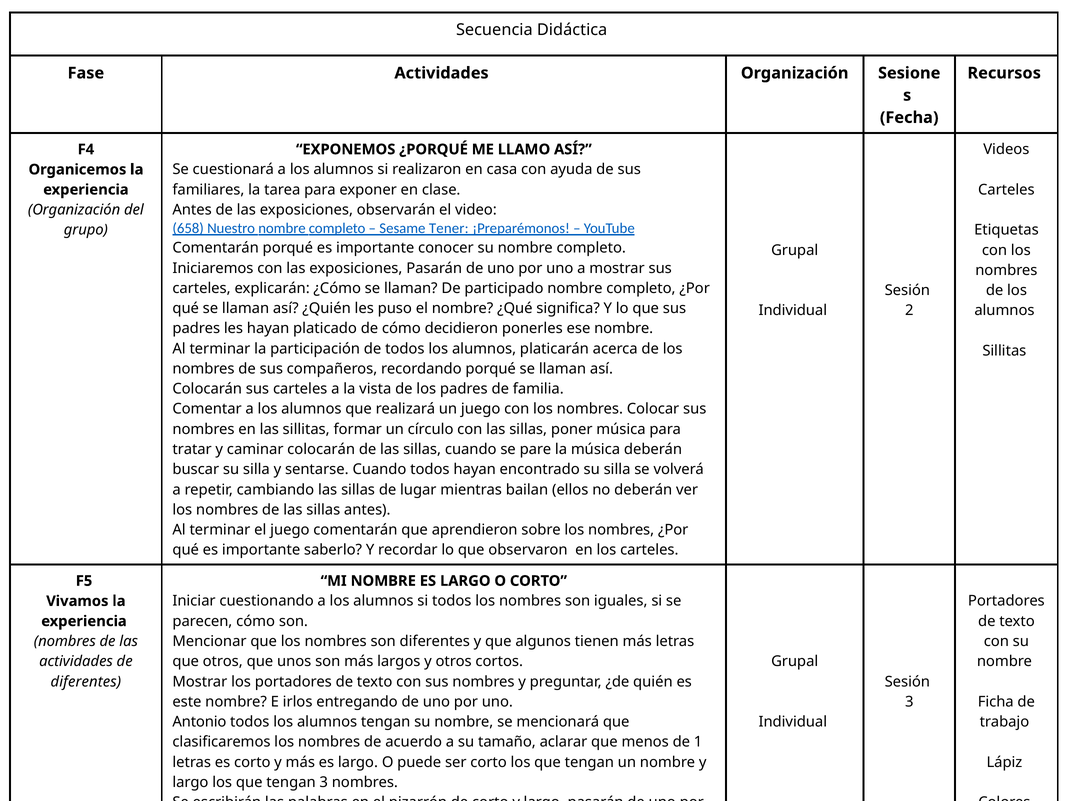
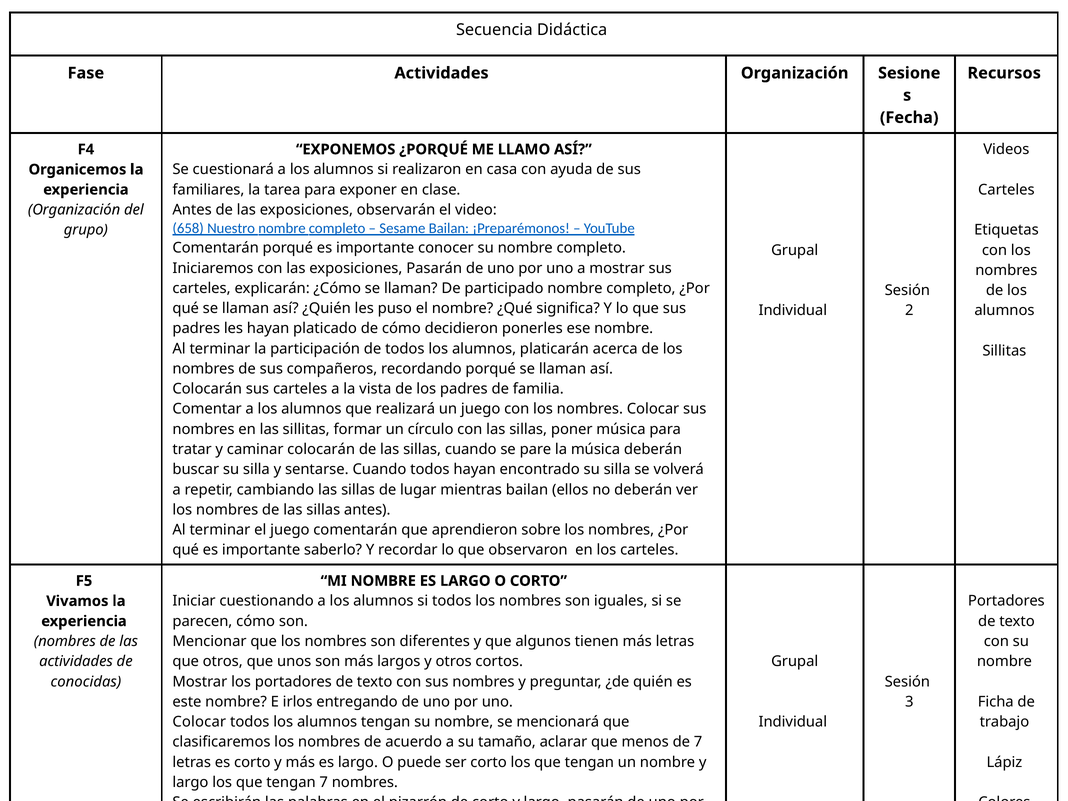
Sesame Tener: Tener -> Bailan
diferentes at (86, 682): diferentes -> conocidas
Antonio at (199, 722): Antonio -> Colocar
de 1: 1 -> 7
tengan 3: 3 -> 7
